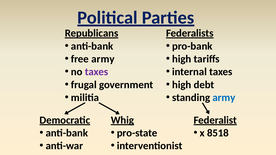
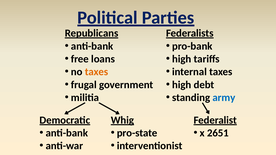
free army: army -> loans
taxes at (96, 72) colour: purple -> orange
8518: 8518 -> 2651
